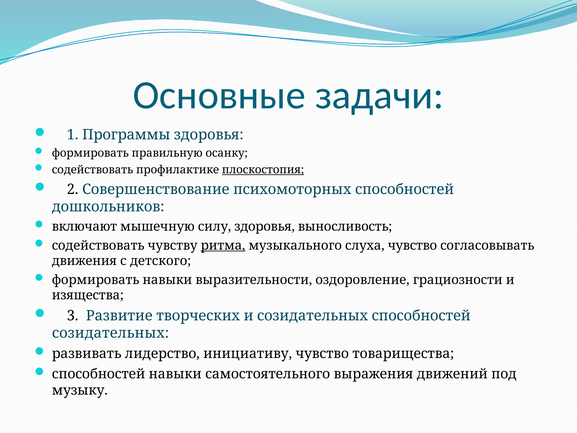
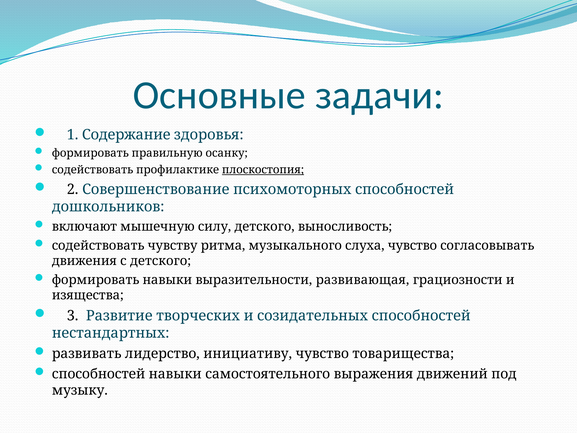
Программы: Программы -> Содержание
силу здоровья: здоровья -> детского
ритма underline: present -> none
оздоровление: оздоровление -> развивающая
созидательных at (111, 333): созидательных -> нестандартных
